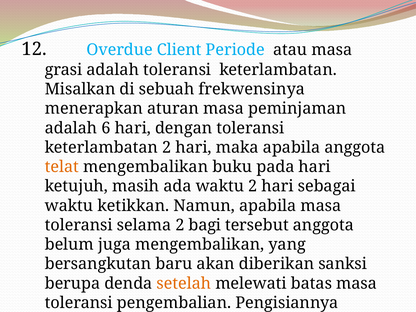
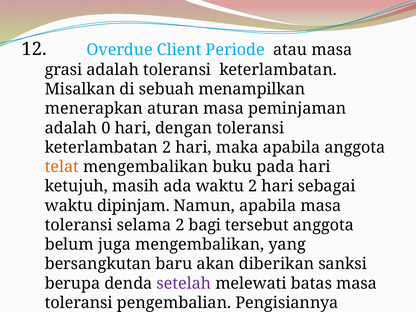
frekwensinya: frekwensinya -> menampilkan
6: 6 -> 0
ketikkan: ketikkan -> dipinjam
setelah colour: orange -> purple
